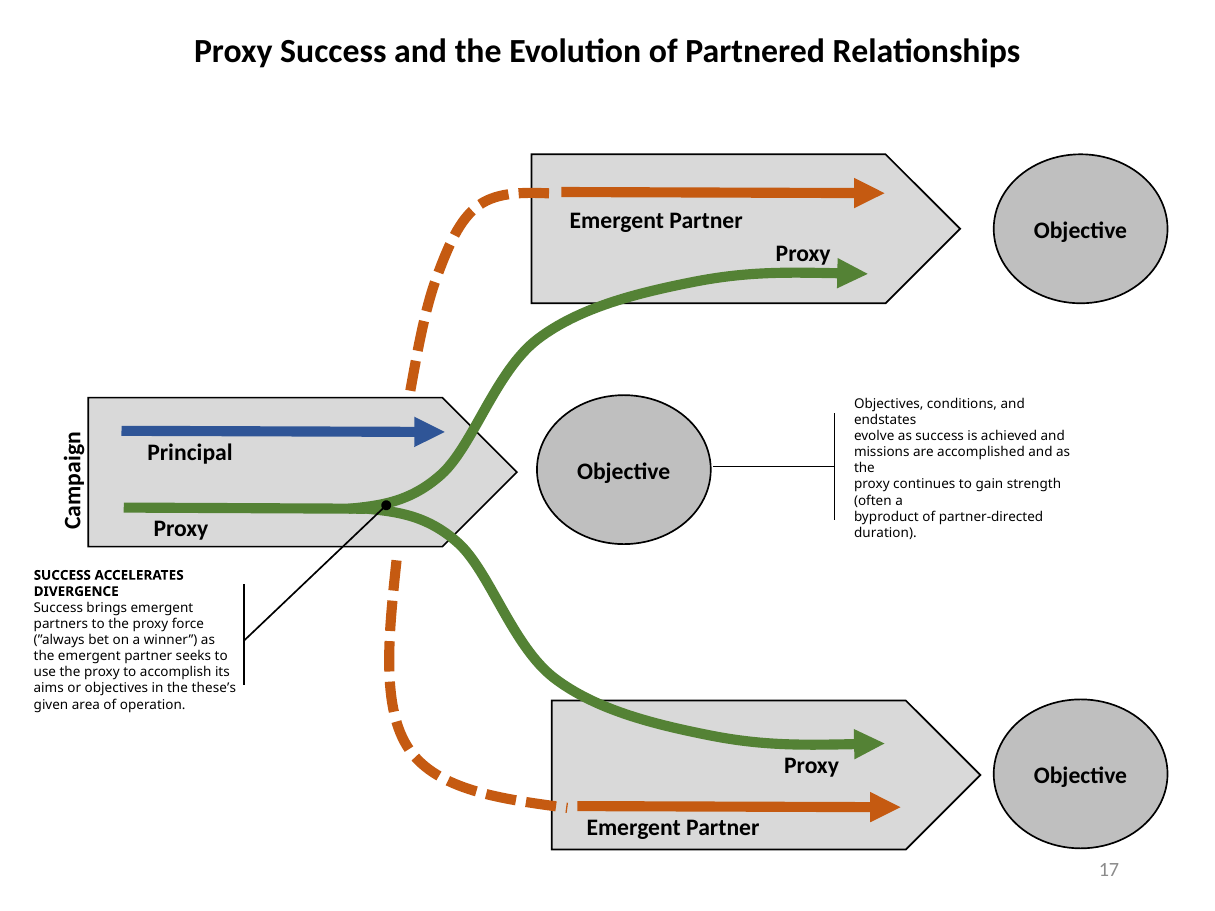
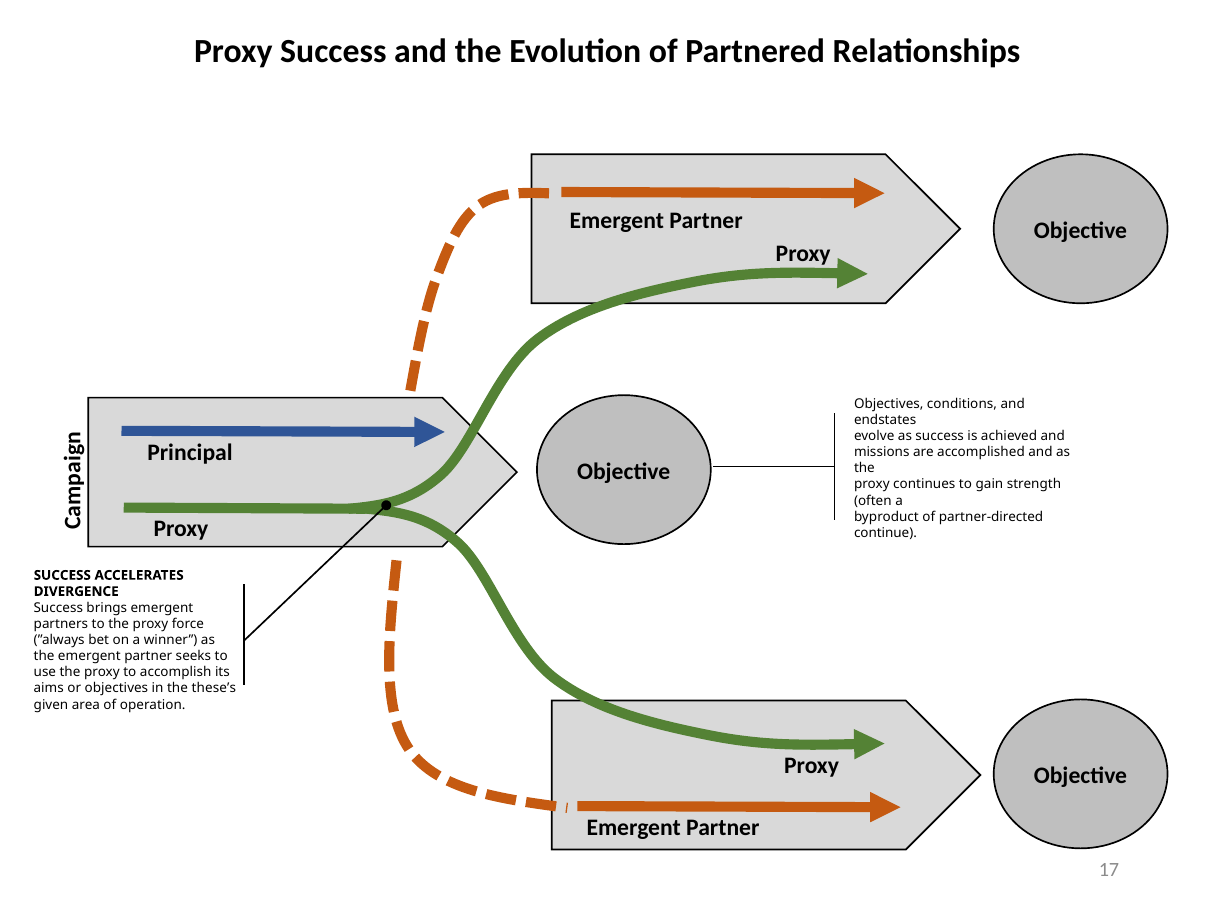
duration: duration -> continue
